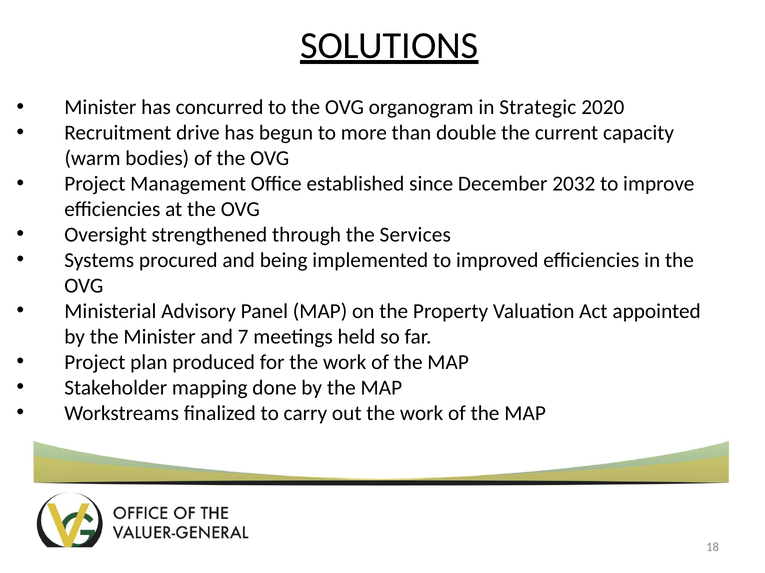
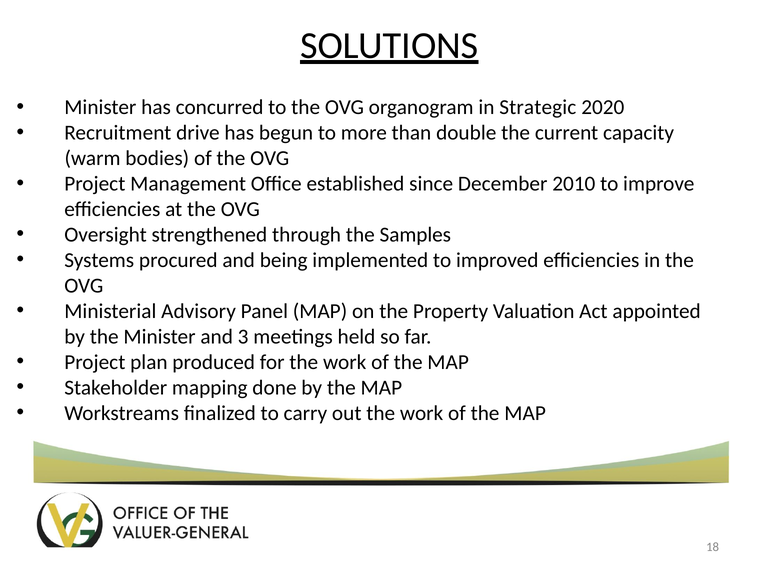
2032: 2032 -> 2010
Services: Services -> Samples
7: 7 -> 3
